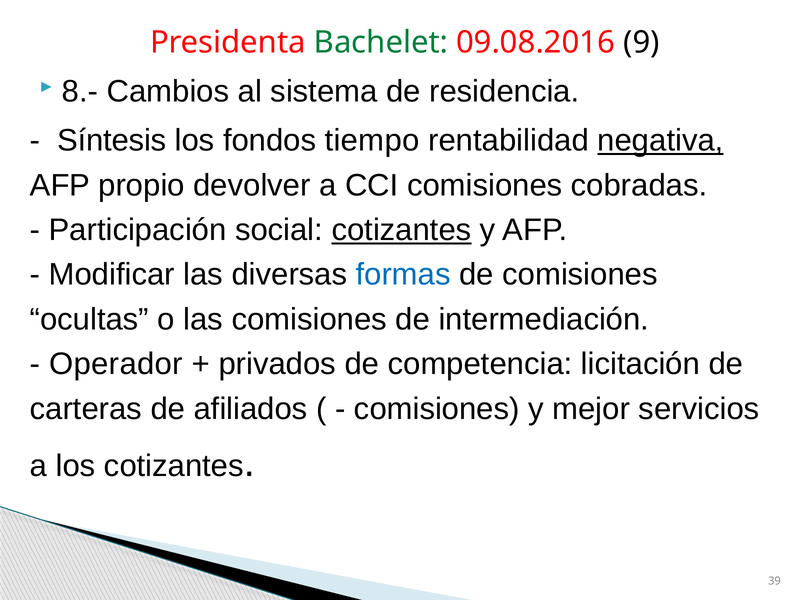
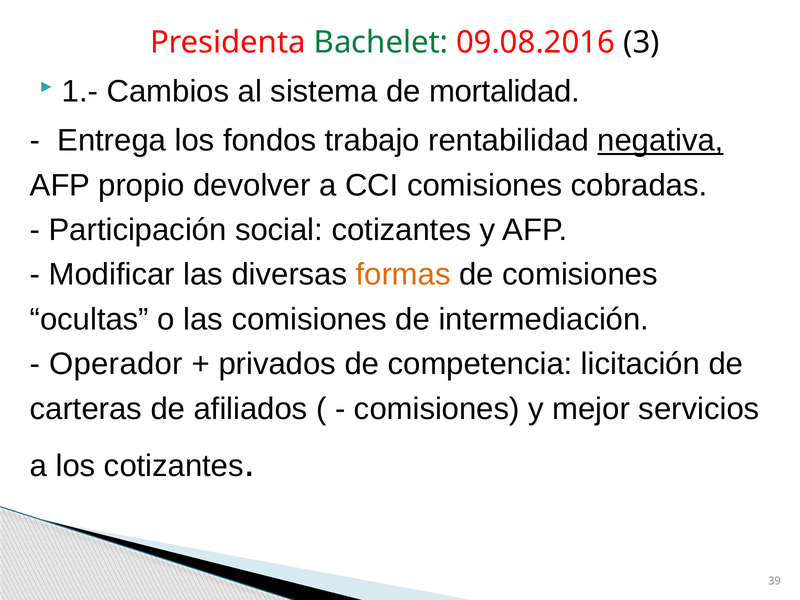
9: 9 -> 3
8.-: 8.- -> 1.-
residencia: residencia -> mortalidad
Síntesis: Síntesis -> Entrega
tiempo: tiempo -> trabajo
cotizantes at (402, 230) underline: present -> none
formas colour: blue -> orange
